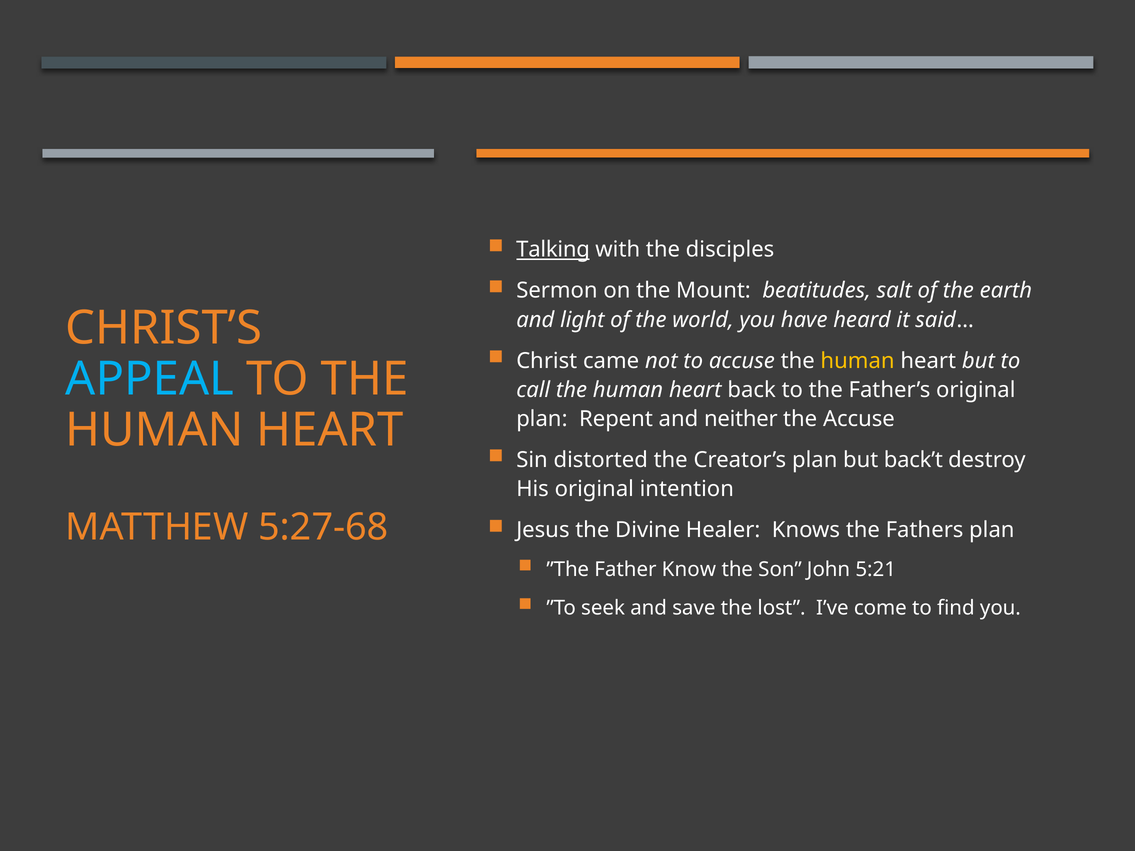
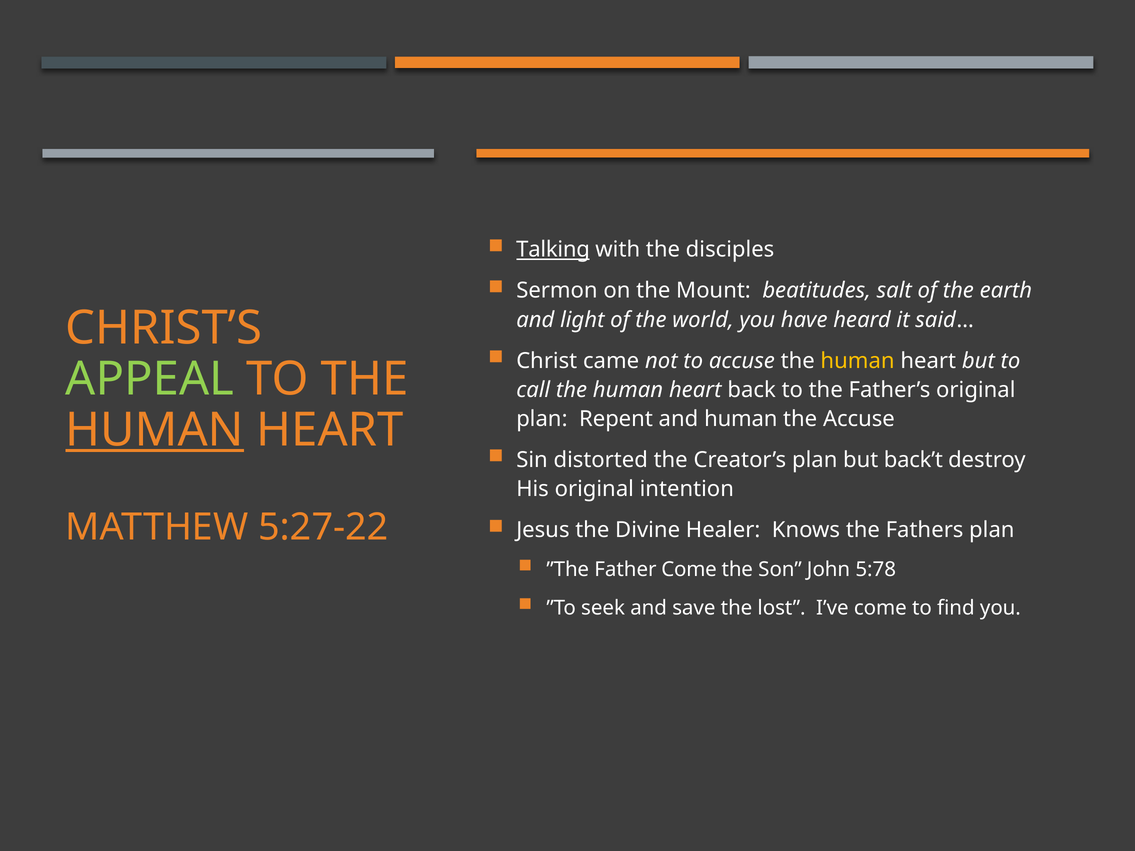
APPEAL colour: light blue -> light green
and neither: neither -> human
HUMAN at (155, 430) underline: none -> present
5:27-68: 5:27-68 -> 5:27-22
Father Know: Know -> Come
5:21: 5:21 -> 5:78
